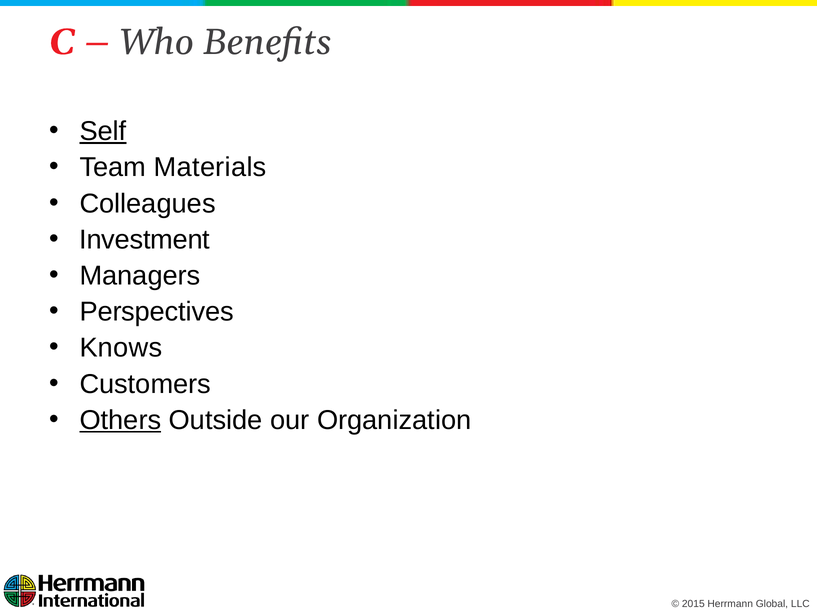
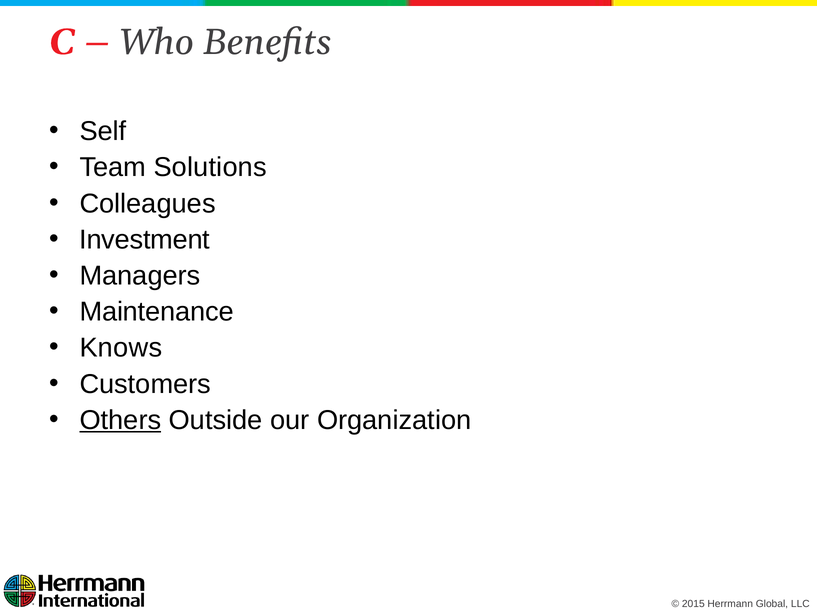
Self underline: present -> none
Materials: Materials -> Solutions
Perspectives: Perspectives -> Maintenance
